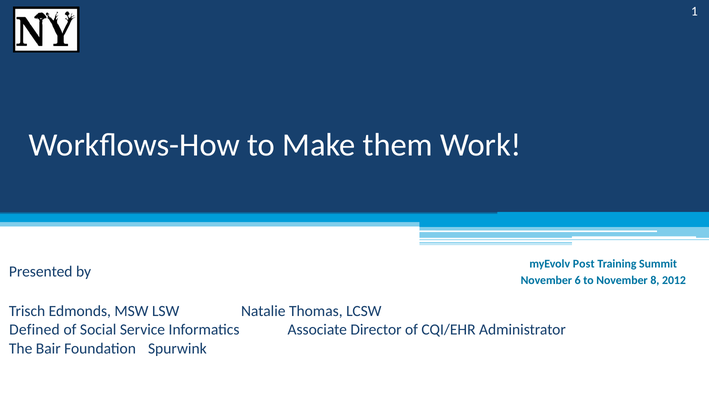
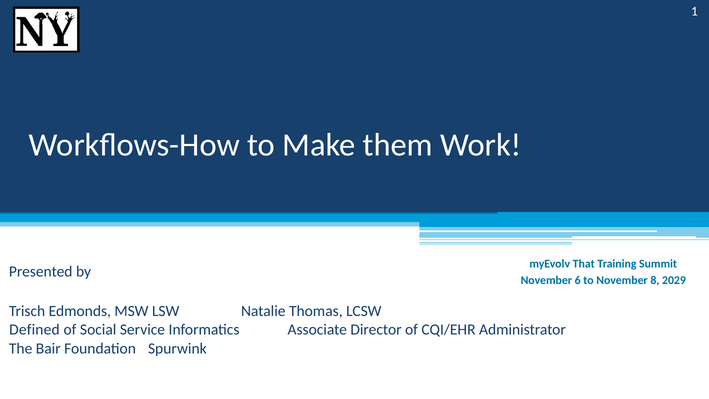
Post: Post -> That
2012: 2012 -> 2029
